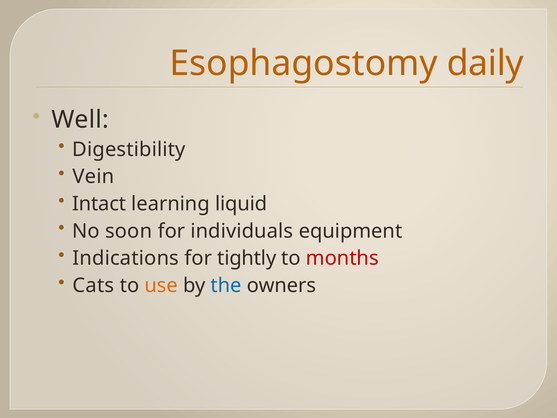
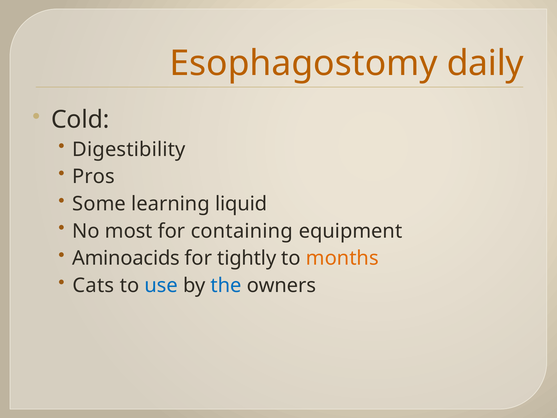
Well: Well -> Cold
Vein: Vein -> Pros
Intact: Intact -> Some
soon: soon -> most
individuals: individuals -> containing
Indications: Indications -> Aminoacids
months colour: red -> orange
use colour: orange -> blue
